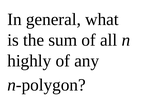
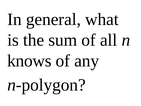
highly: highly -> knows
